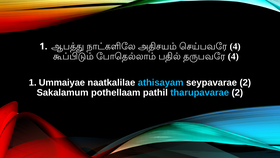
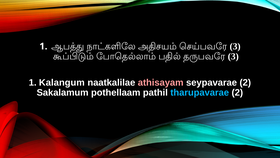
4 at (235, 46): 4 -> 3
4 at (233, 56): 4 -> 3
Ummaiyae: Ummaiyae -> Kalangum
athisayam colour: light blue -> pink
